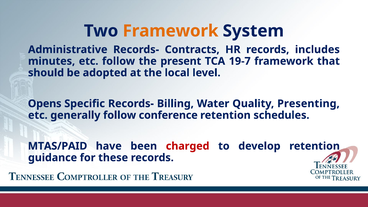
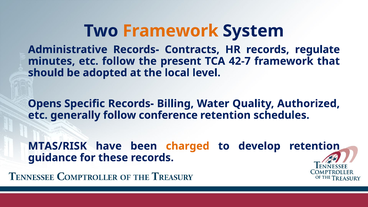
includes: includes -> regulate
19-7: 19-7 -> 42-7
Presenting: Presenting -> Authorized
MTAS/PAID: MTAS/PAID -> MTAS/RISK
charged colour: red -> orange
